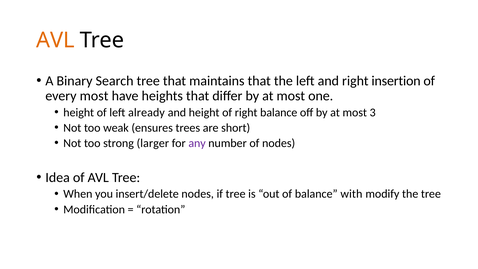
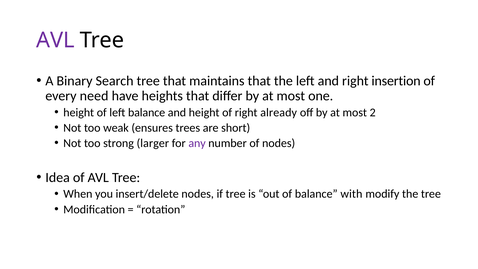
AVL at (55, 40) colour: orange -> purple
every most: most -> need
left already: already -> balance
right balance: balance -> already
3: 3 -> 2
